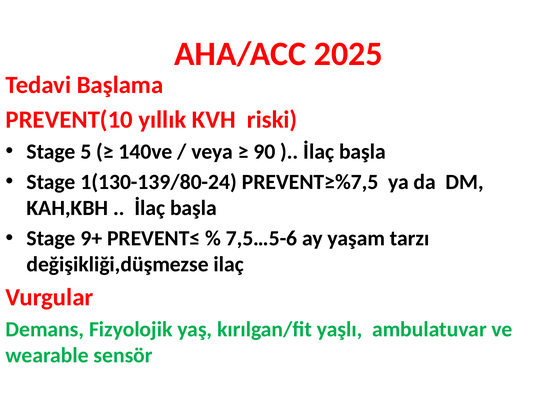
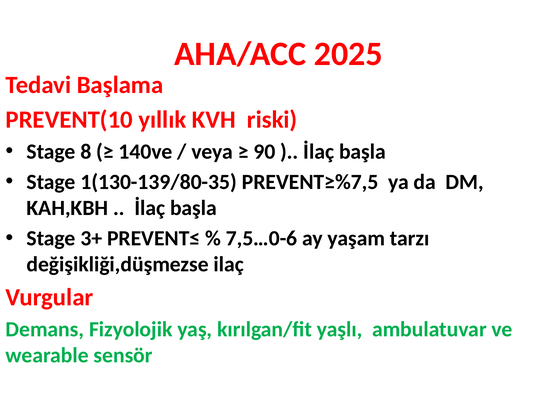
5: 5 -> 8
1(130-139/80-24: 1(130-139/80-24 -> 1(130-139/80-35
9+: 9+ -> 3+
7,5…5-6: 7,5…5-6 -> 7,5…0-6
